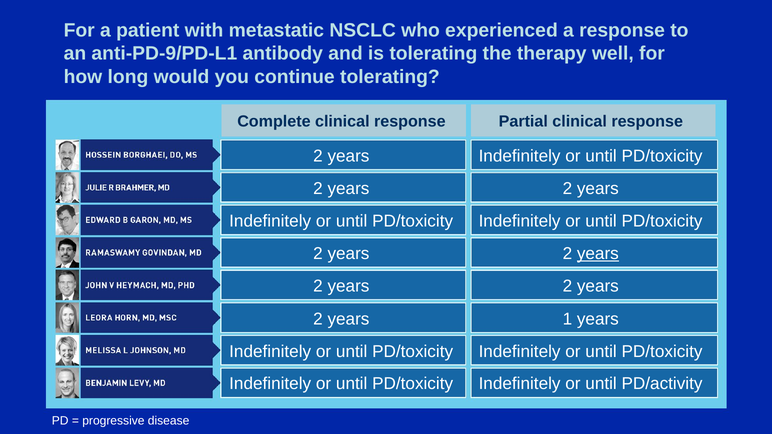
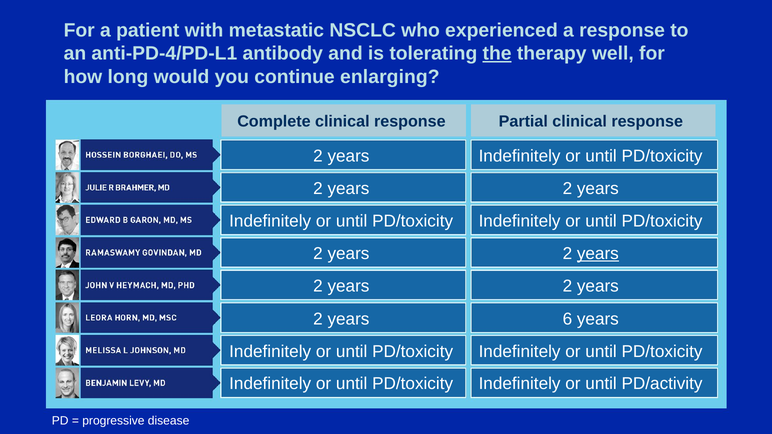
anti-PD-9/PD-L1: anti-PD-9/PD-L1 -> anti-PD-4/PD-L1
the underline: none -> present
continue tolerating: tolerating -> enlarging
1: 1 -> 6
